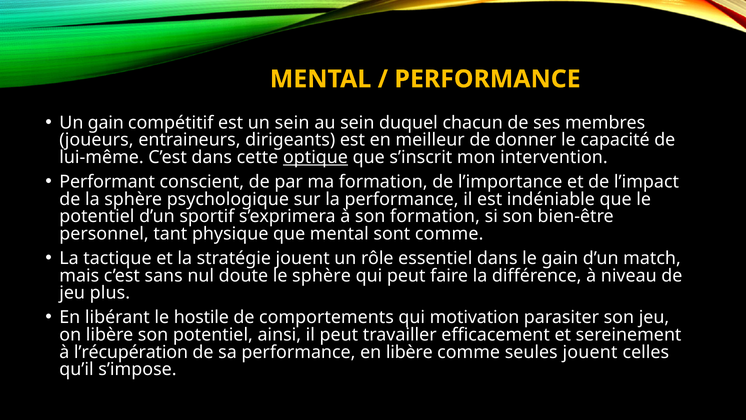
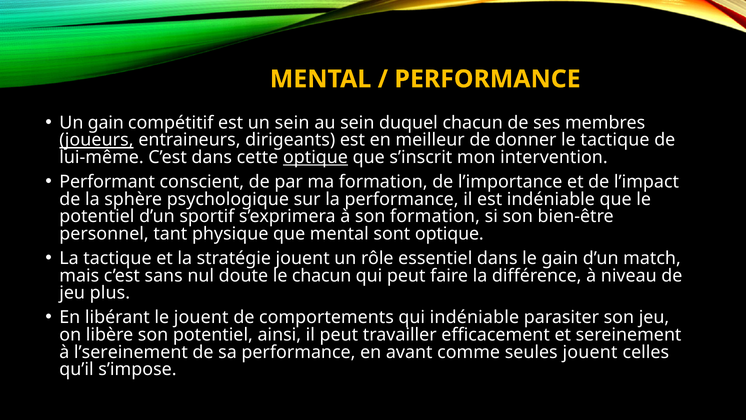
joueurs underline: none -> present
le capacité: capacité -> tactique
sont comme: comme -> optique
le sphère: sphère -> chacun
le hostile: hostile -> jouent
qui motivation: motivation -> indéniable
l’récupération: l’récupération -> l’sereinement
en libère: libère -> avant
